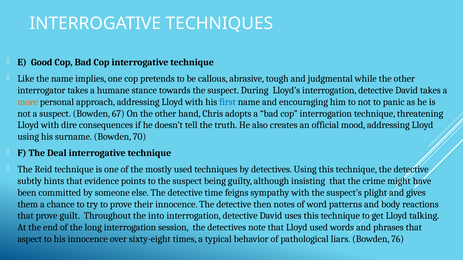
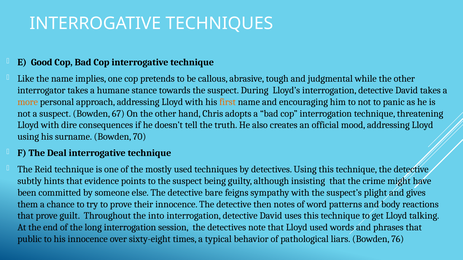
first colour: blue -> orange
time: time -> bare
aspect: aspect -> public
